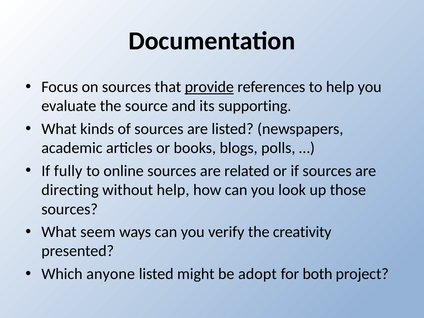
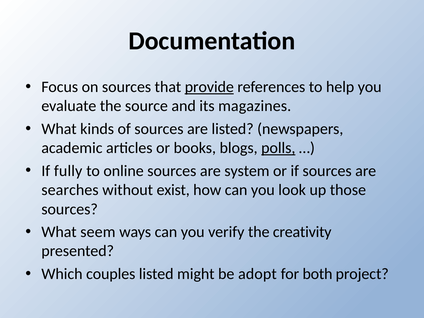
supporting: supporting -> magazines
polls underline: none -> present
related: related -> system
directing: directing -> searches
without help: help -> exist
anyone: anyone -> couples
